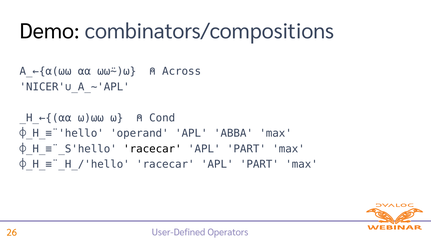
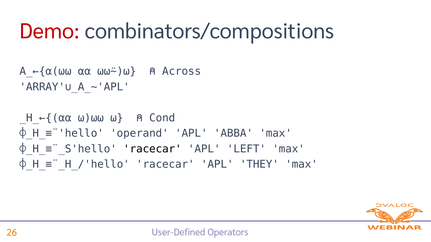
Demo colour: black -> red
NICER'∪_A_~'APL: NICER'∪_A_~'APL -> ARRAY'∪_A_~'APL
PART at (246, 149): PART -> LEFT
⌽_H_≡¨_H_/'hello racecar APL PART: PART -> THEY
